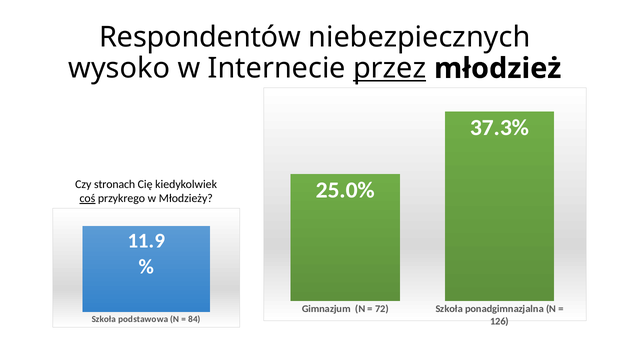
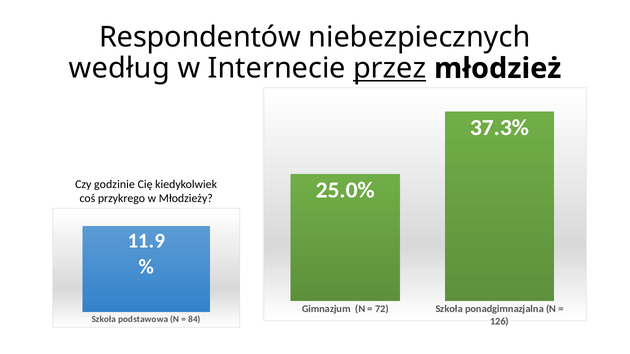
wysoko: wysoko -> według
stronach: stronach -> godzinie
coś underline: present -> none
